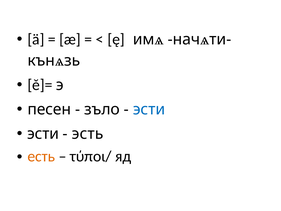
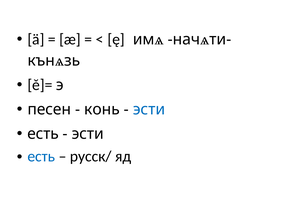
зъло: зъло -> конь
эсти at (43, 134): эсти -> есть
эсть at (88, 134): эсть -> эсти
есть at (41, 156) colour: orange -> blue
τύποι/: τύποι/ -> русск/
